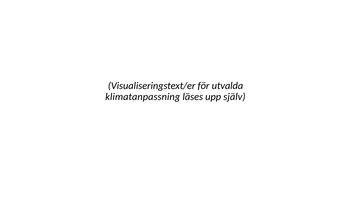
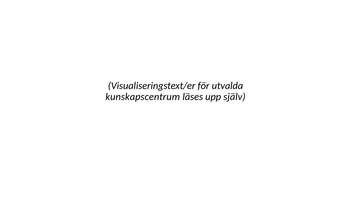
klimatanpassning: klimatanpassning -> kunskapscentrum
